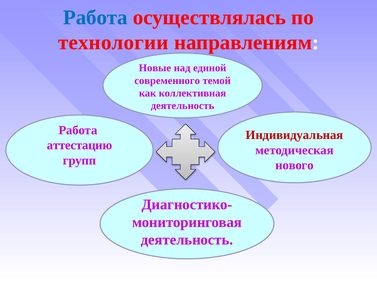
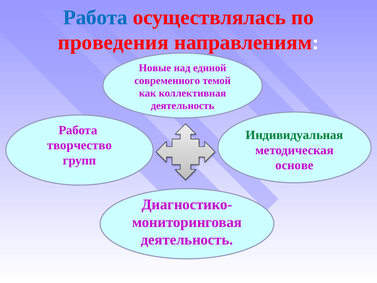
технологии: технологии -> проведения
Индивидуальная colour: red -> green
аттестацию: аттестацию -> творчество
нового: нового -> основе
